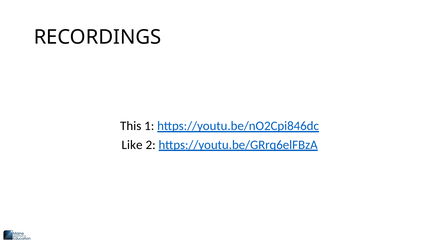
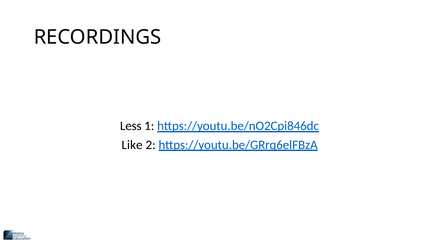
This: This -> Less
